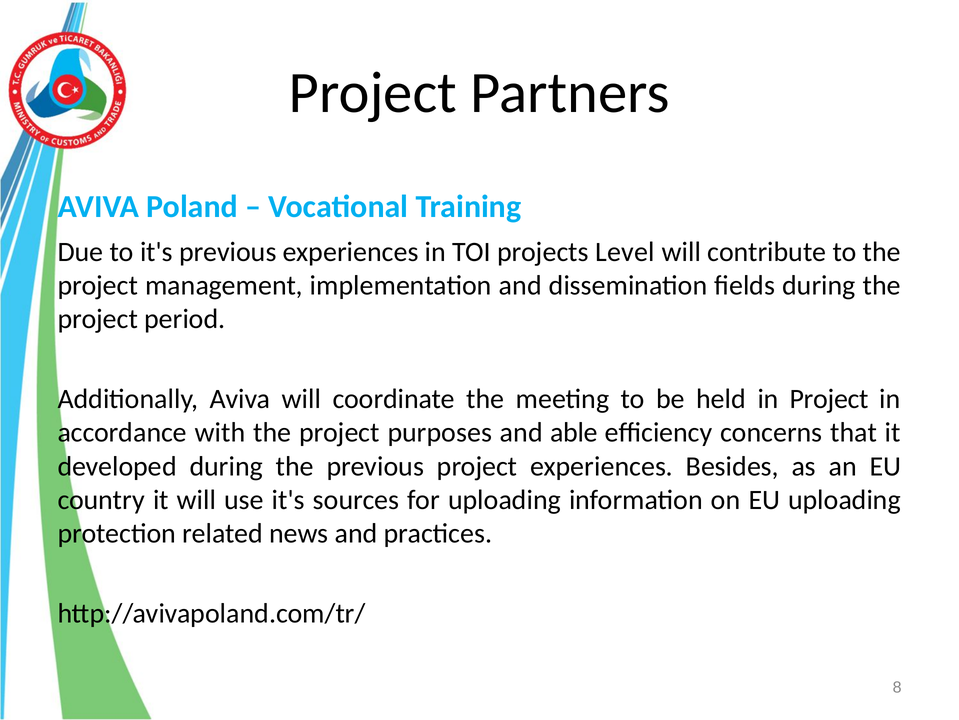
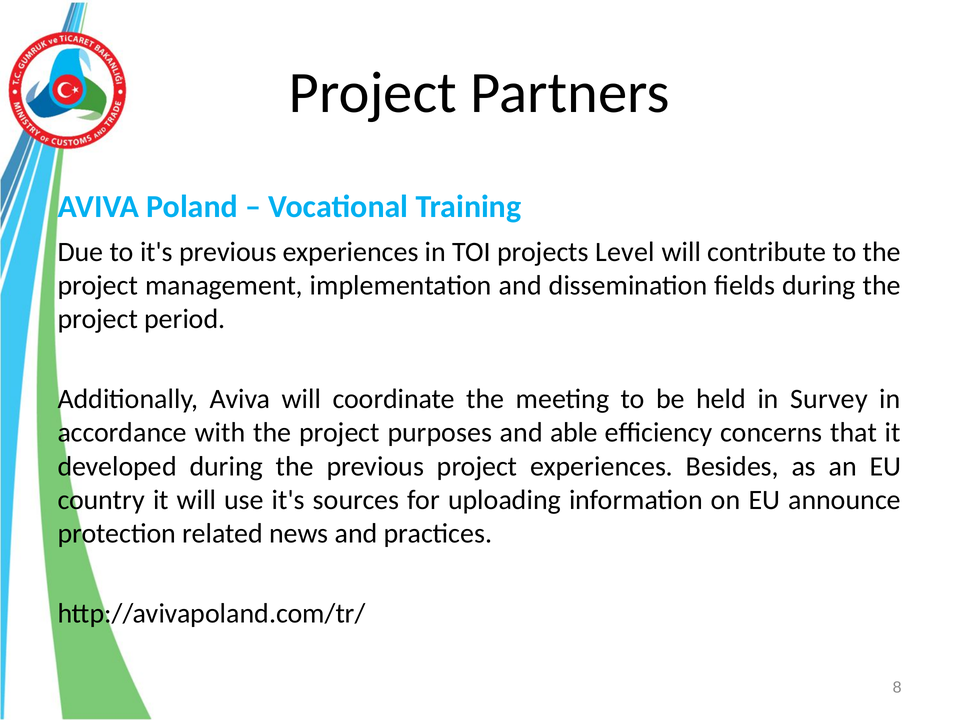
in Project: Project -> Survey
EU uploading: uploading -> announce
